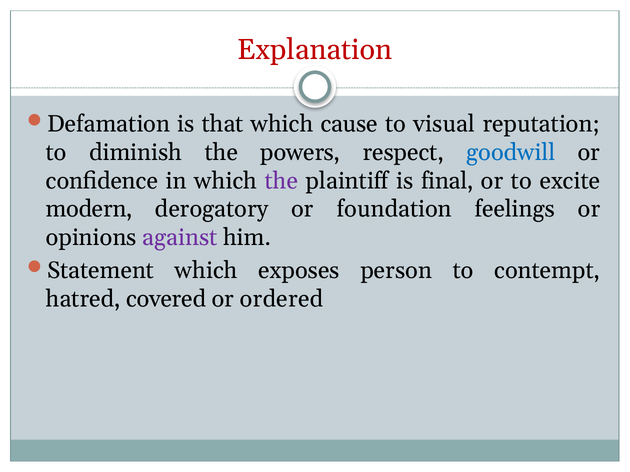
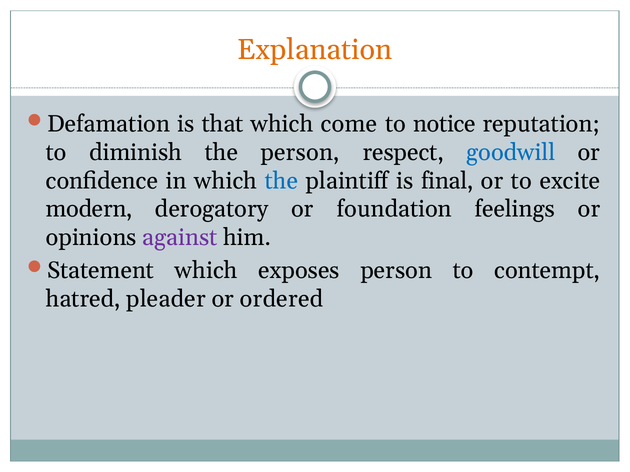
Explanation colour: red -> orange
cause: cause -> come
visual: visual -> notice
the powers: powers -> person
the at (281, 181) colour: purple -> blue
covered: covered -> pleader
